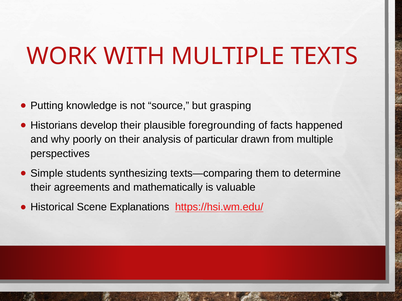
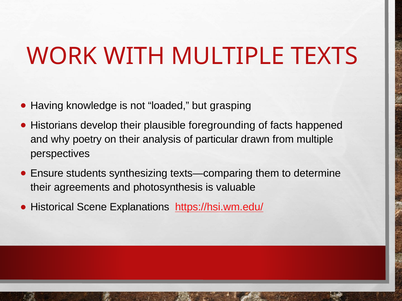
Putting: Putting -> Having
source: source -> loaded
poorly: poorly -> poetry
Simple: Simple -> Ensure
mathematically: mathematically -> photosynthesis
